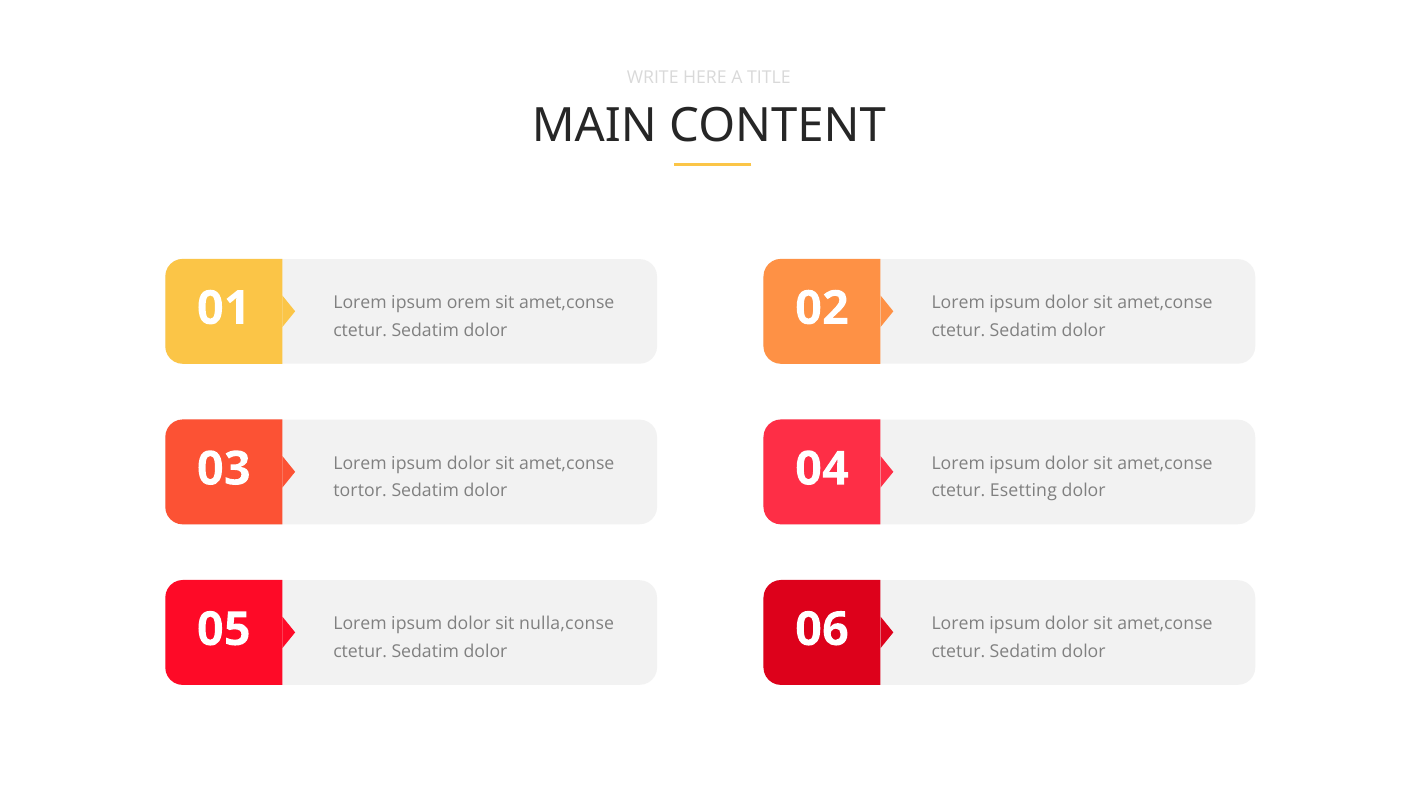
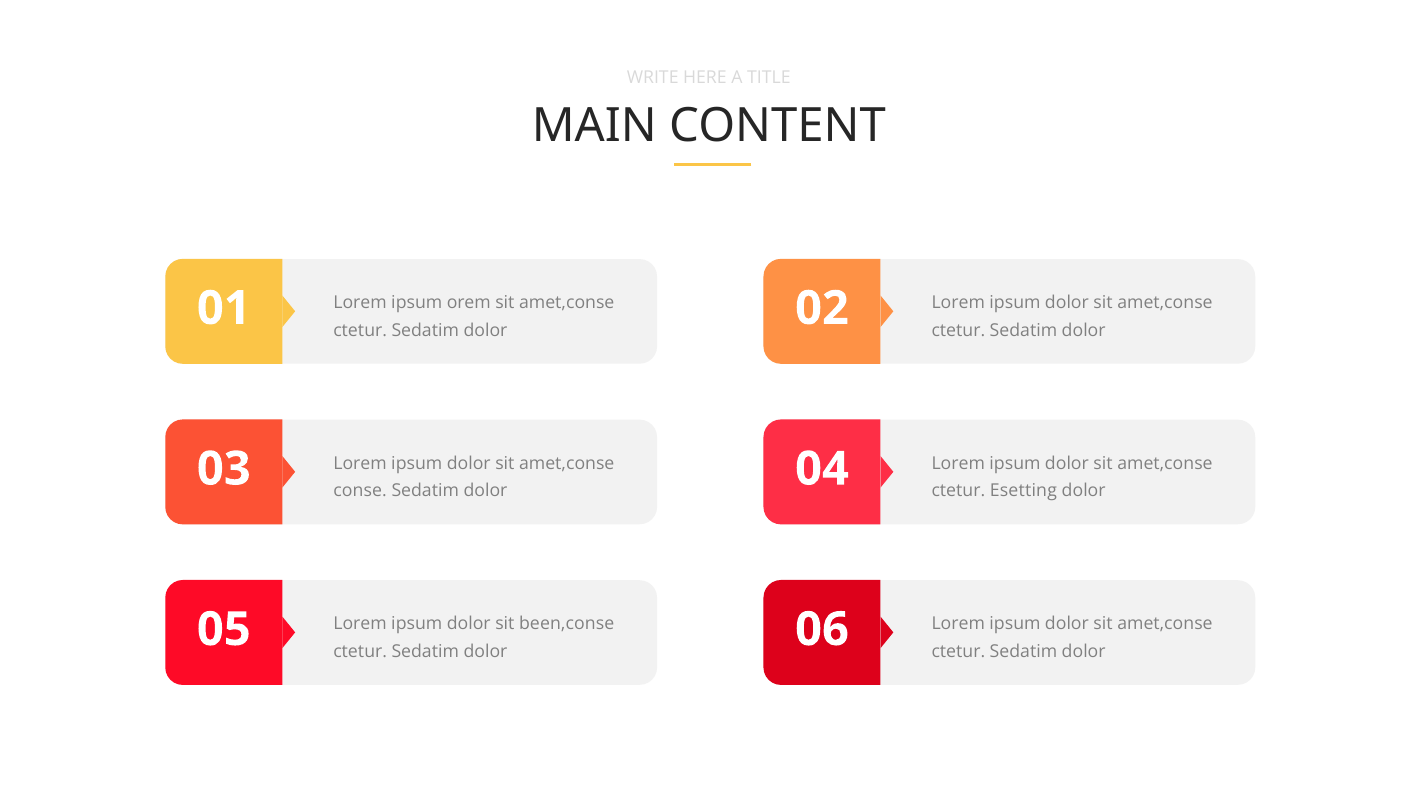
tortor: tortor -> conse
nulla,conse: nulla,conse -> been,conse
